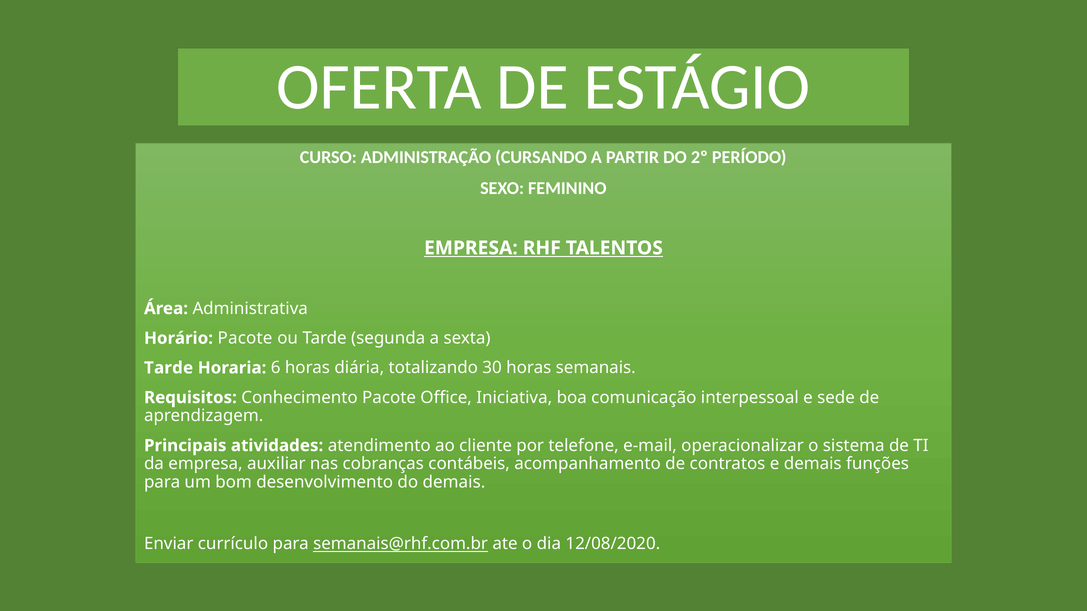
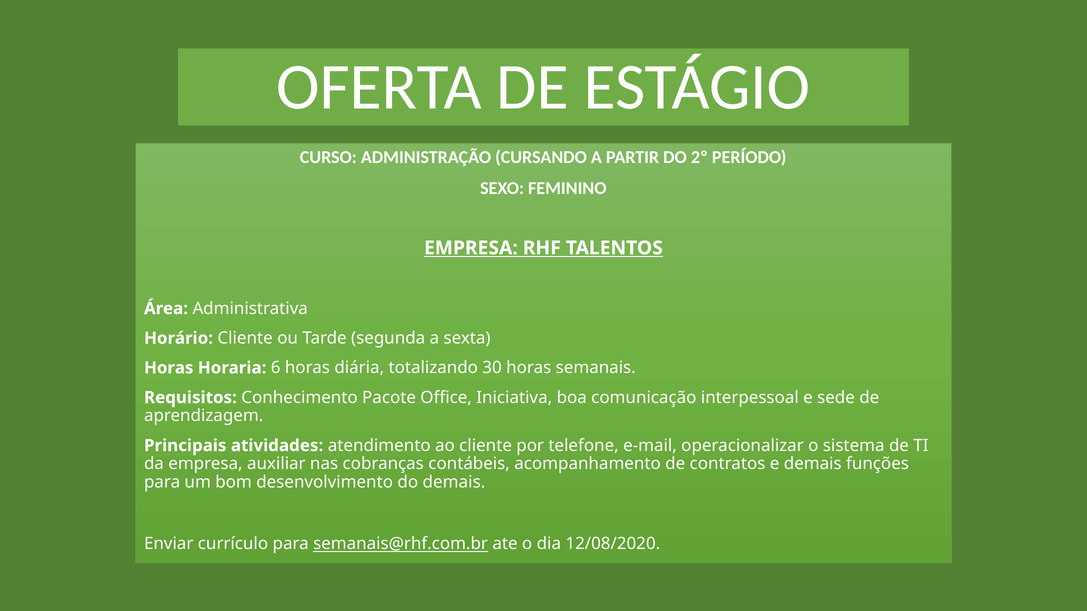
Horário Pacote: Pacote -> Cliente
Tarde at (169, 368): Tarde -> Horas
